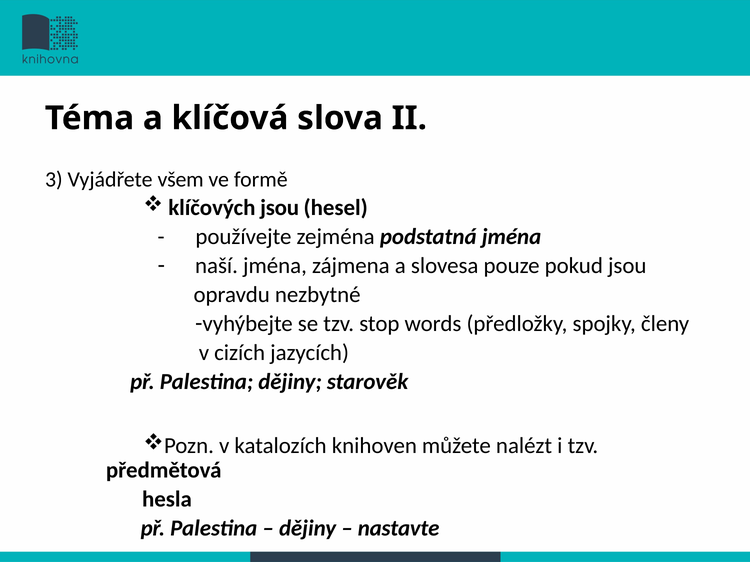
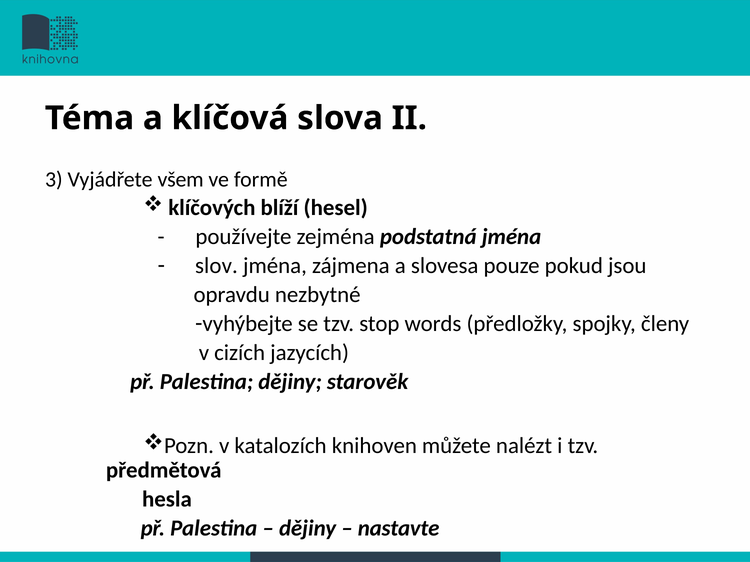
klíčových jsou: jsou -> blíží
naší: naší -> slov
